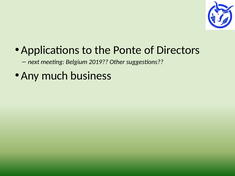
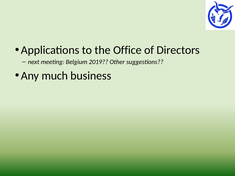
Ponte: Ponte -> Office
